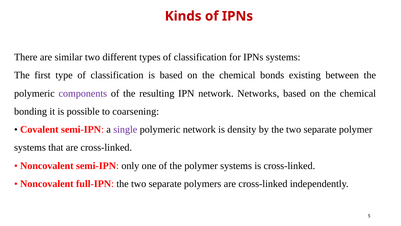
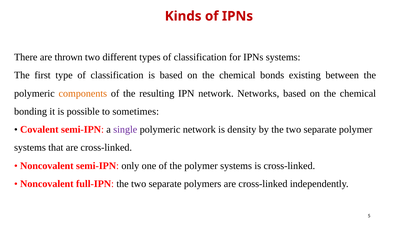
similar: similar -> thrown
components colour: purple -> orange
coarsening: coarsening -> sometimes
